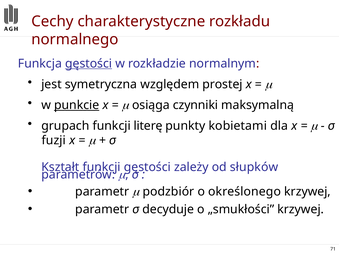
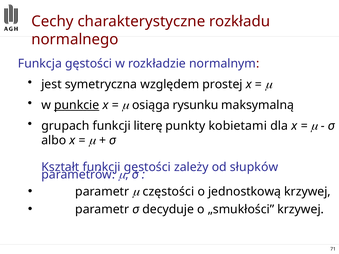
gęstości at (89, 64) underline: present -> none
czynniki: czynniki -> rysunku
fuzji: fuzji -> albo
podzbiór: podzbiór -> częstości
określonego: określonego -> jednostkową
